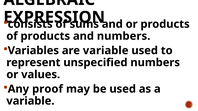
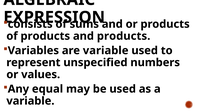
and numbers: numbers -> products
proof: proof -> equal
